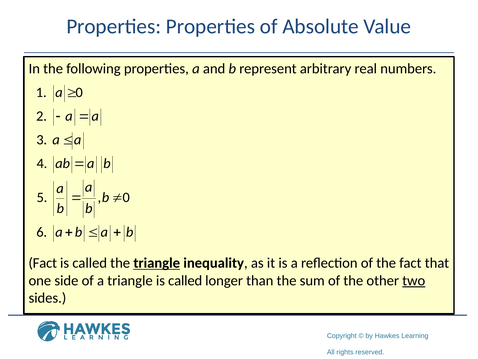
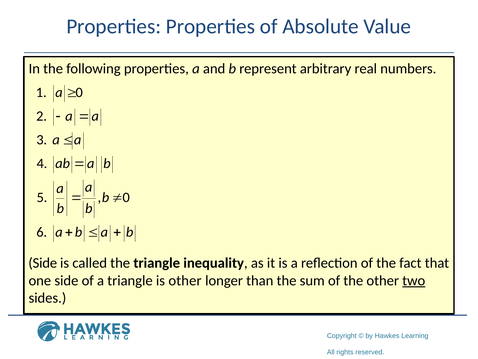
Fact at (43, 263): Fact -> Side
triangle at (157, 263) underline: present -> none
triangle is called: called -> other
